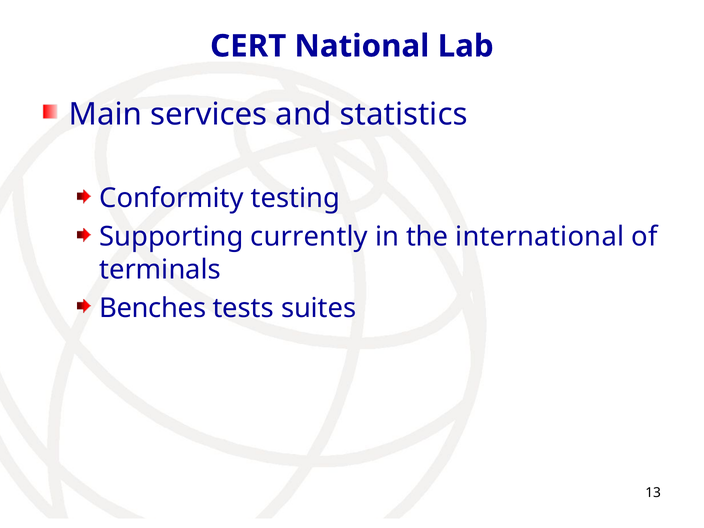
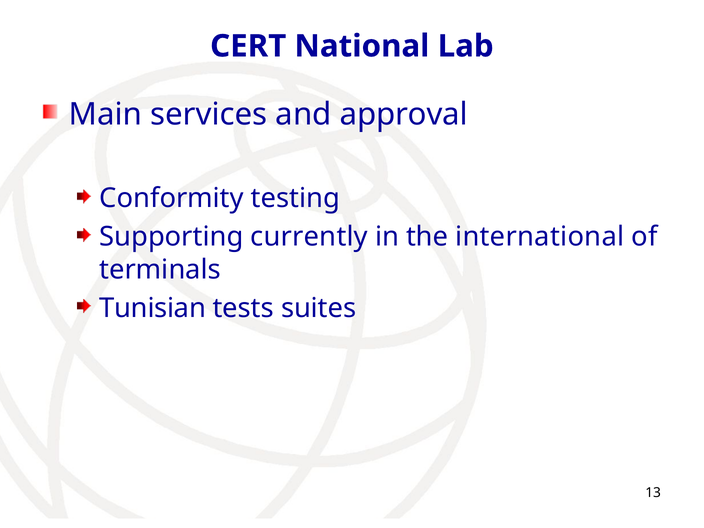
statistics: statistics -> approval
Benches: Benches -> Tunisian
